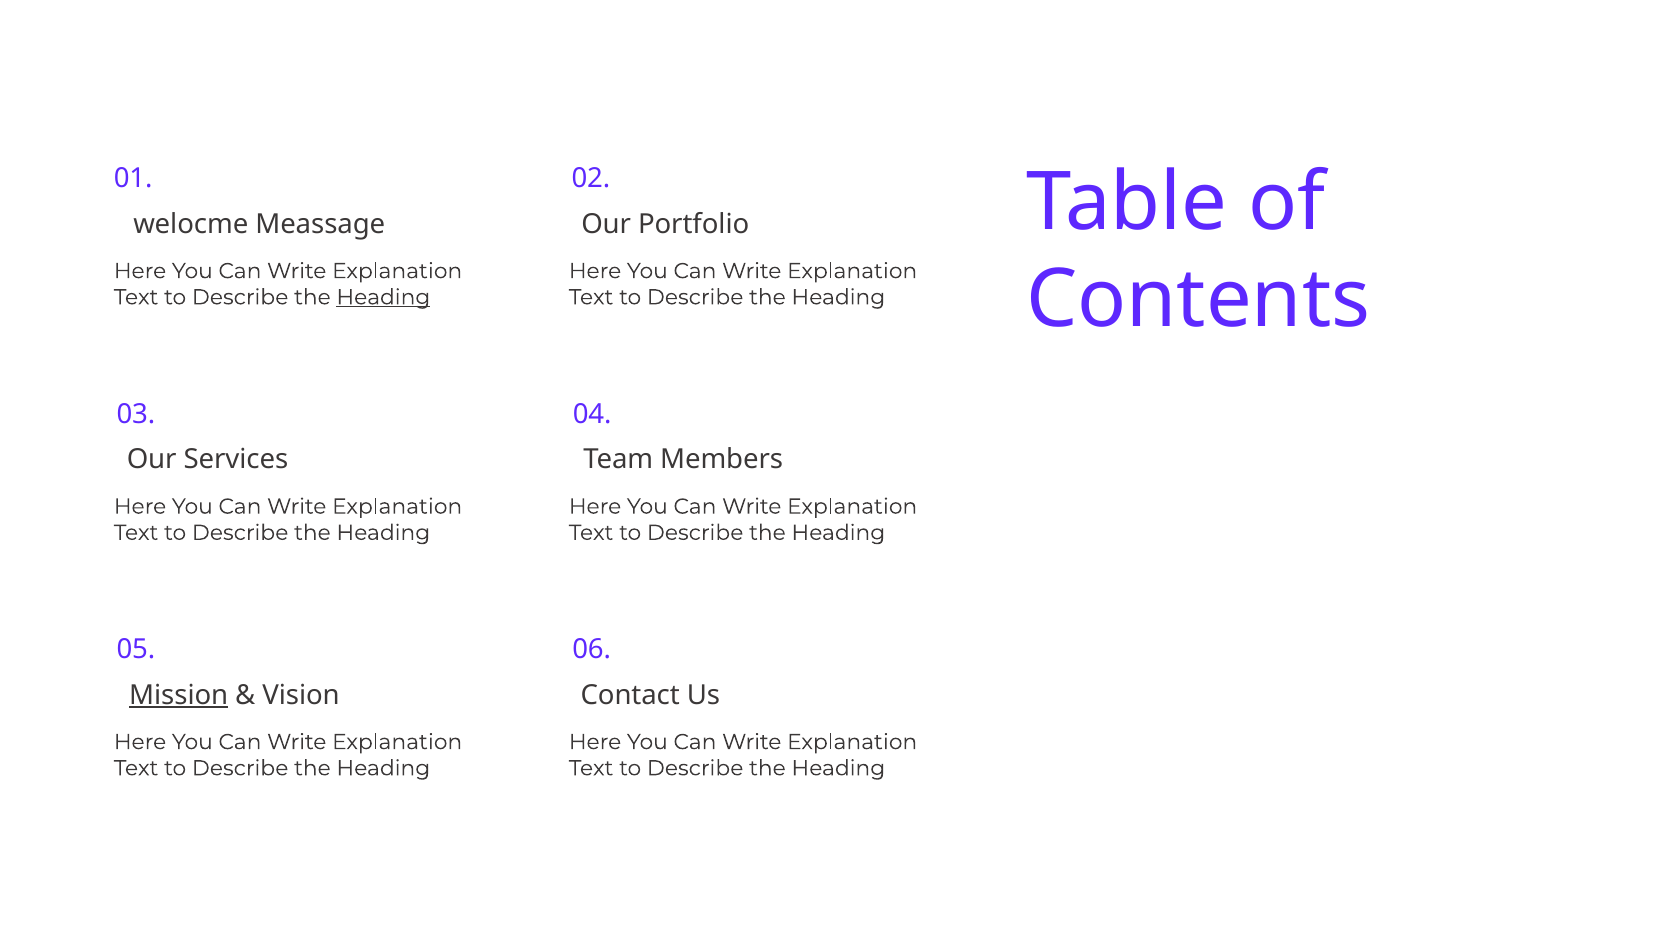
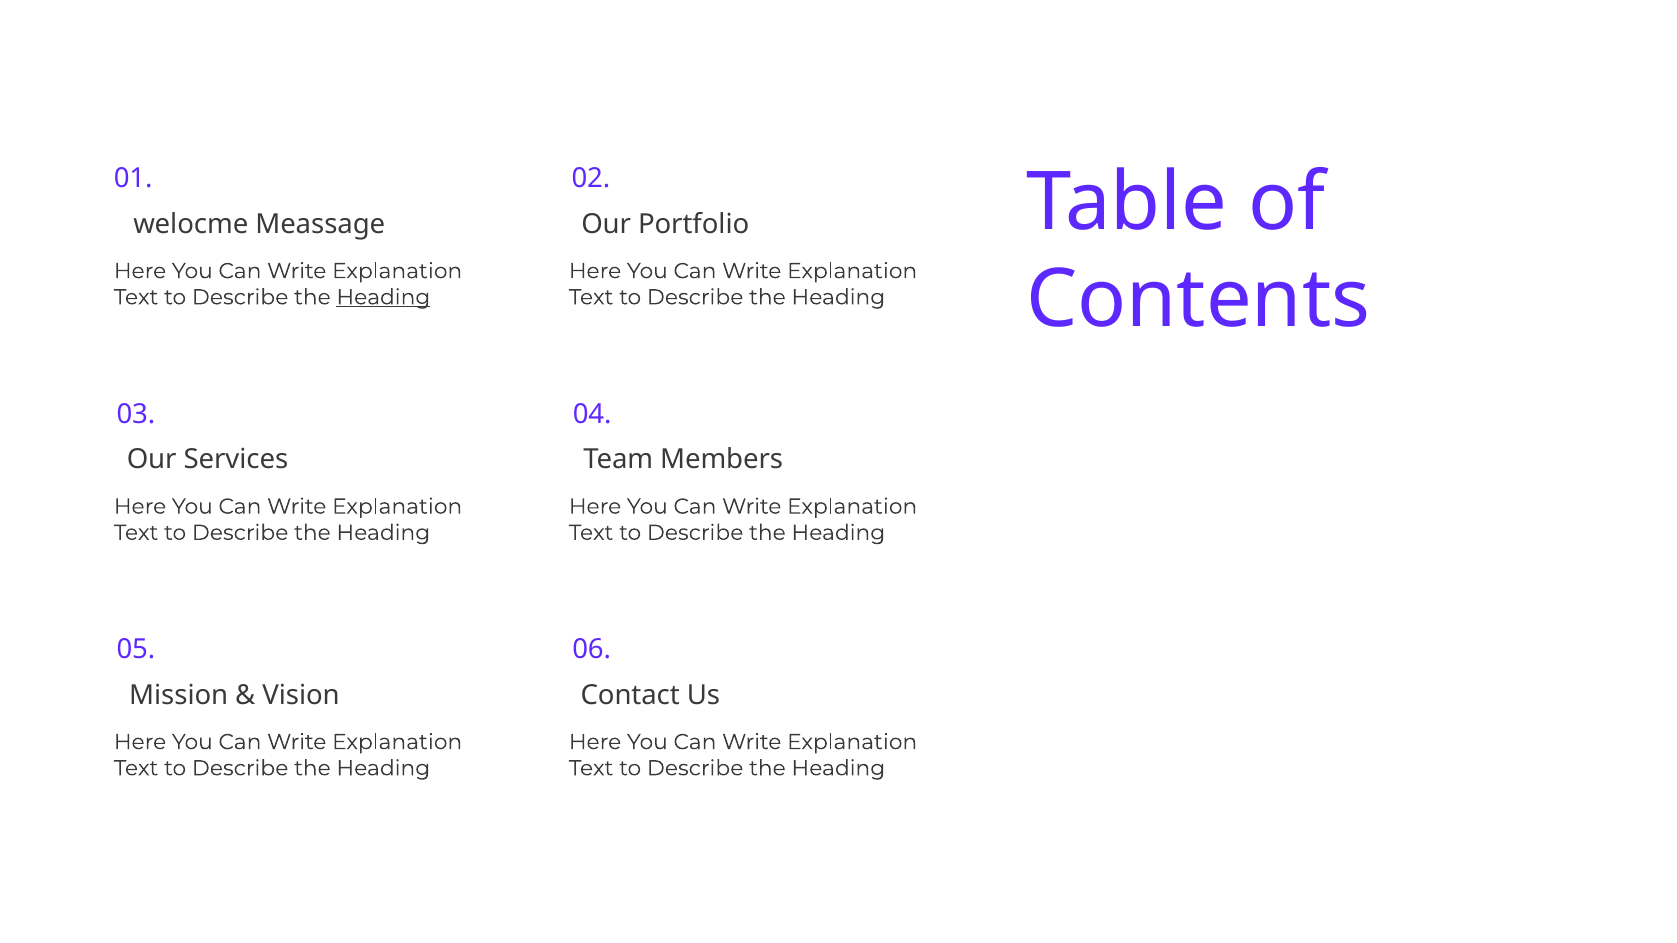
Mission underline: present -> none
